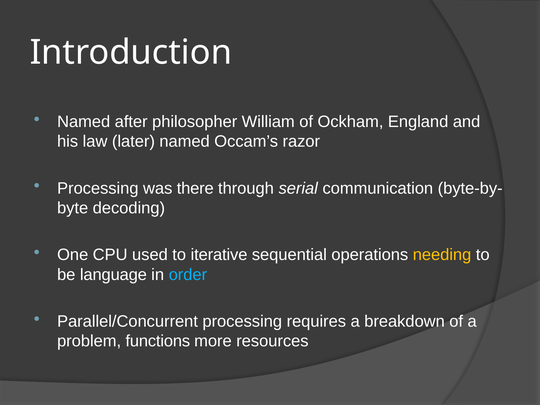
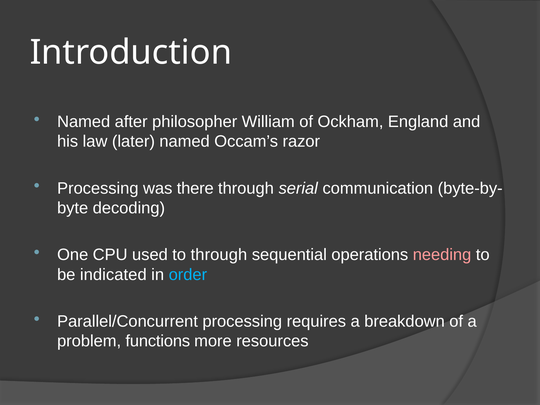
to iterative: iterative -> through
needing colour: yellow -> pink
language: language -> indicated
